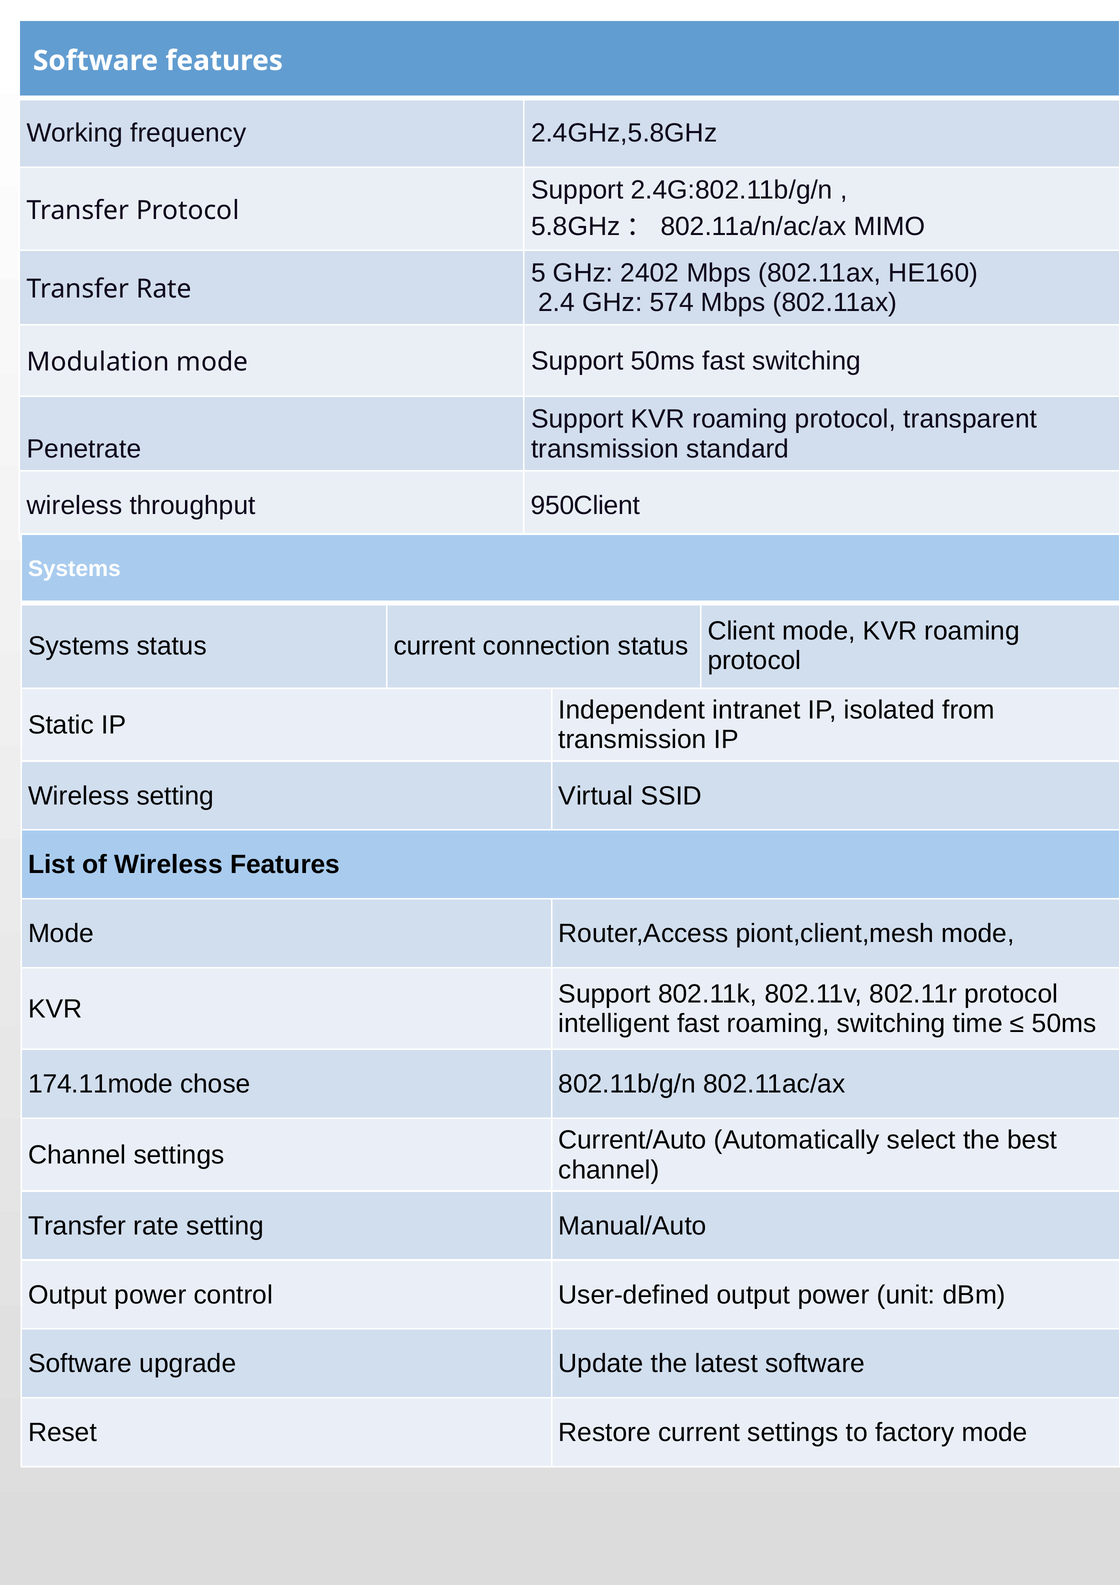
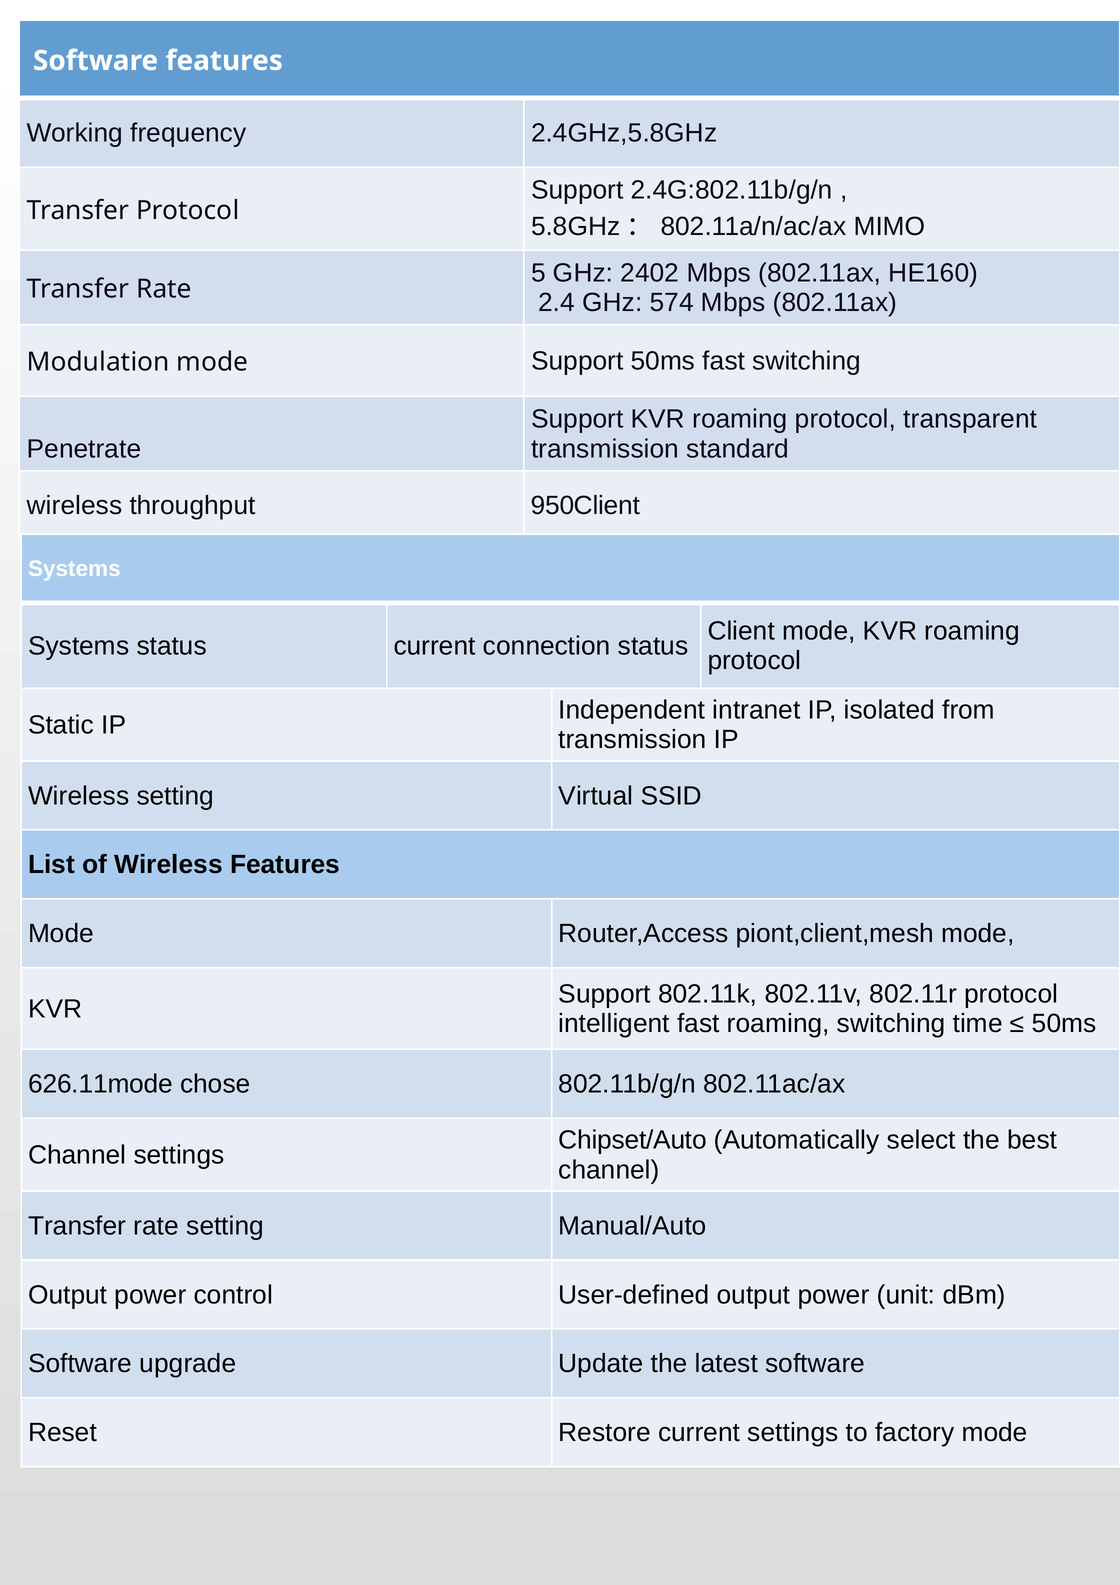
174.11mode: 174.11mode -> 626.11mode
Current/Auto: Current/Auto -> Chipset/Auto
